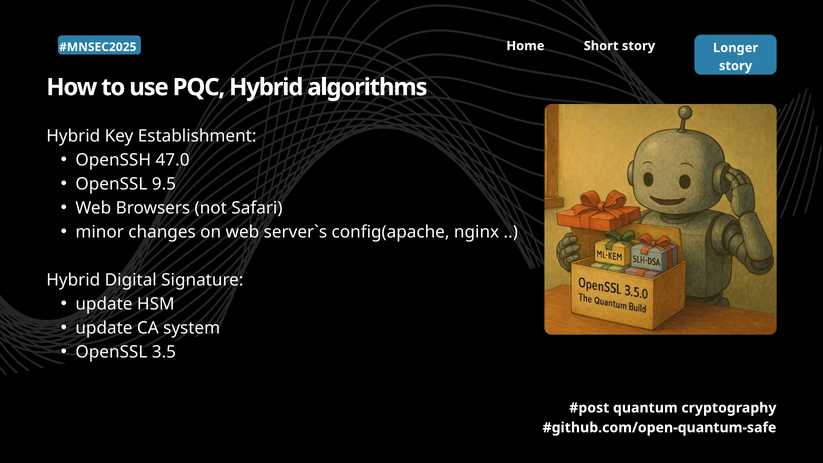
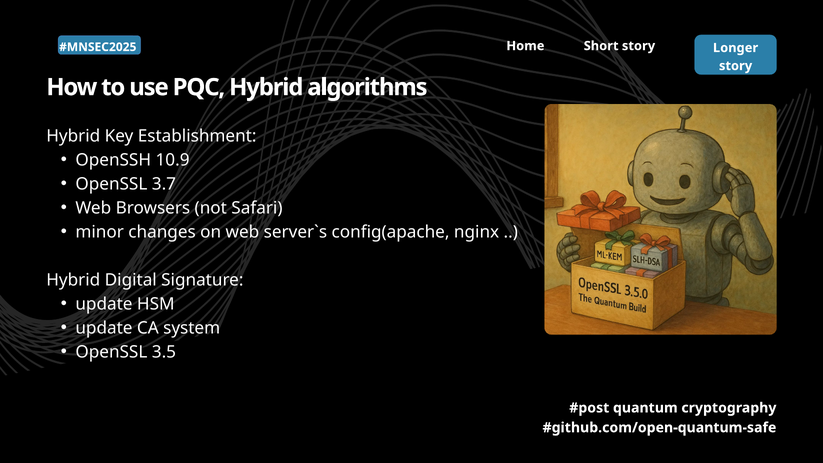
47.0: 47.0 -> 10.9
9.5: 9.5 -> 3.7
